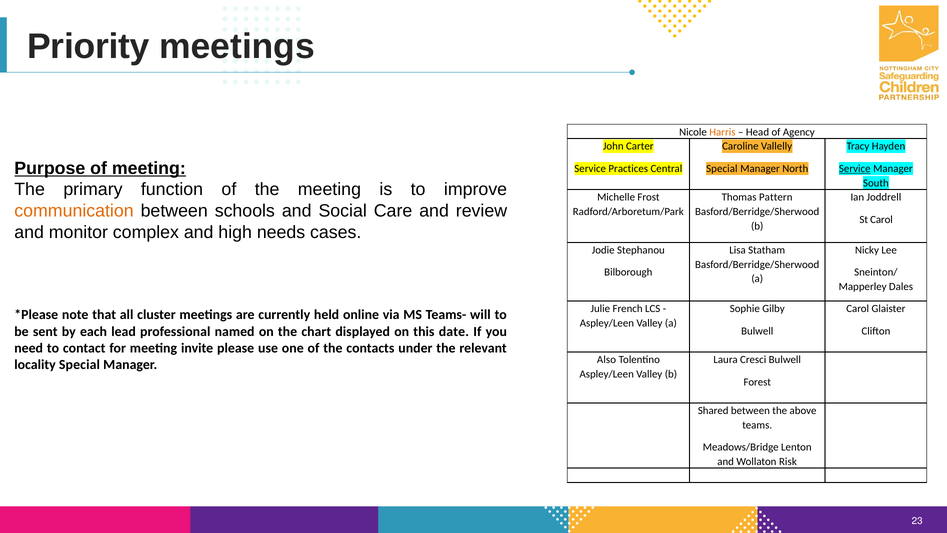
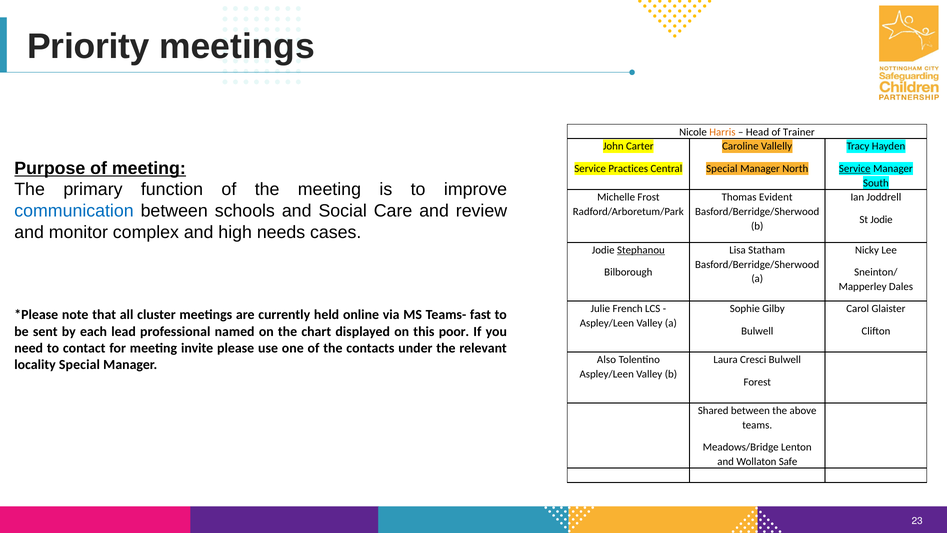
Agency: Agency -> Trainer
Pattern: Pattern -> Evident
communication colour: orange -> blue
St Carol: Carol -> Jodie
Stephanou underline: none -> present
will: will -> fast
date: date -> poor
Risk: Risk -> Safe
